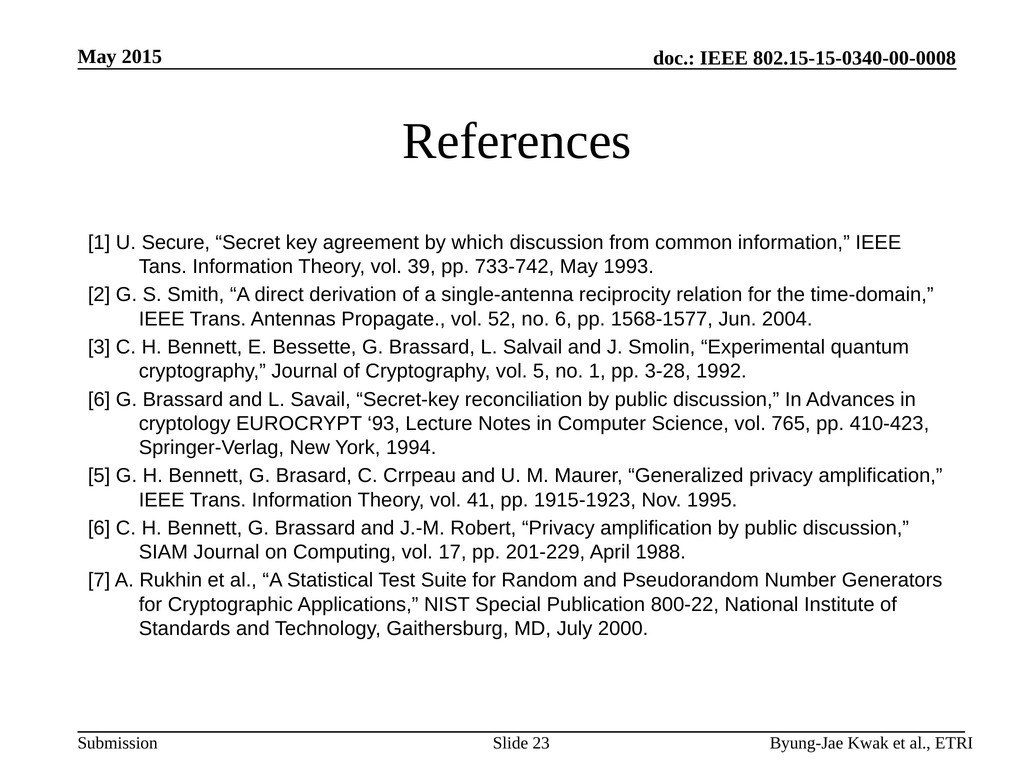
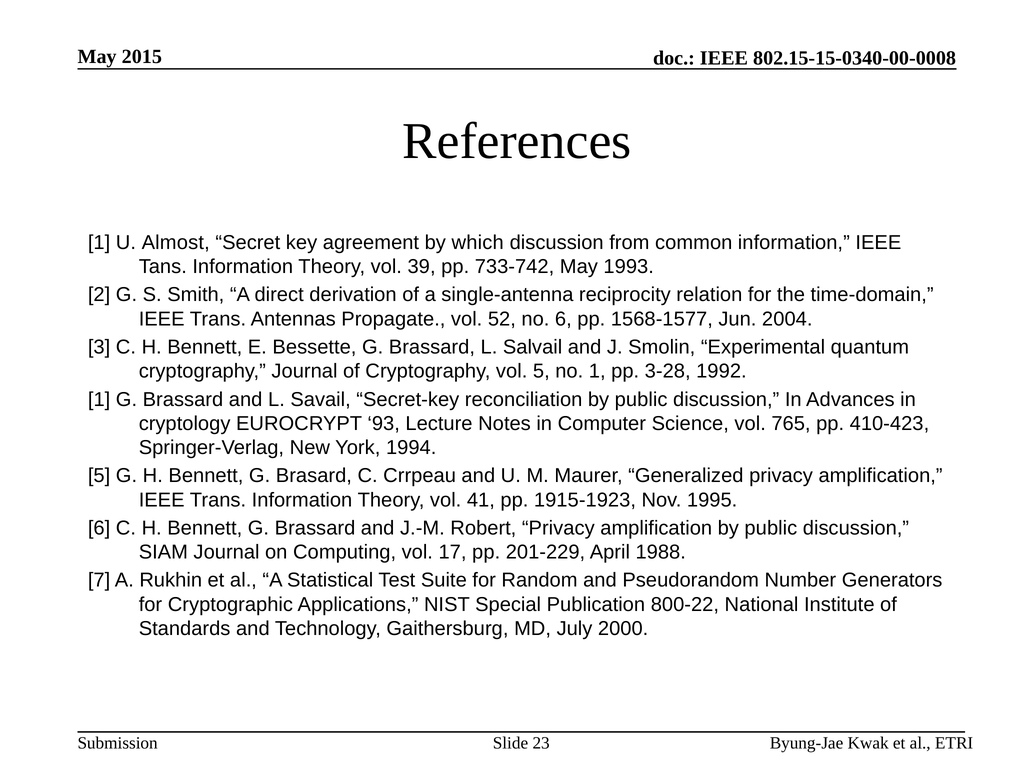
Secure: Secure -> Almost
6 at (99, 400): 6 -> 1
